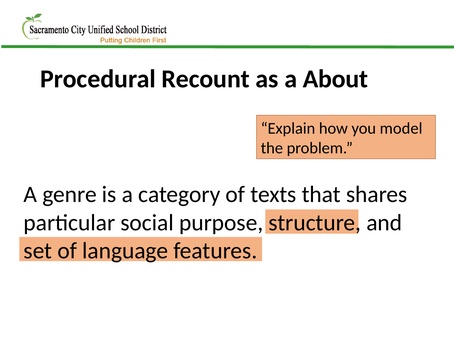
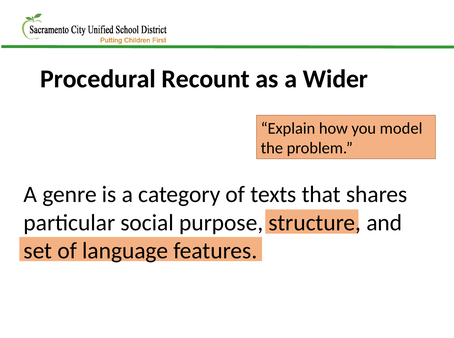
About: About -> Wider
